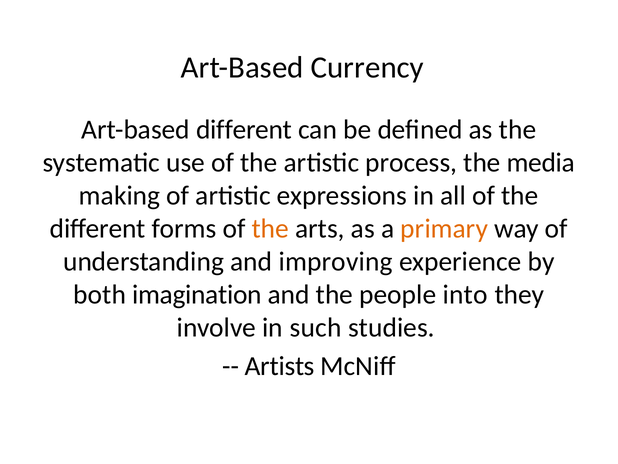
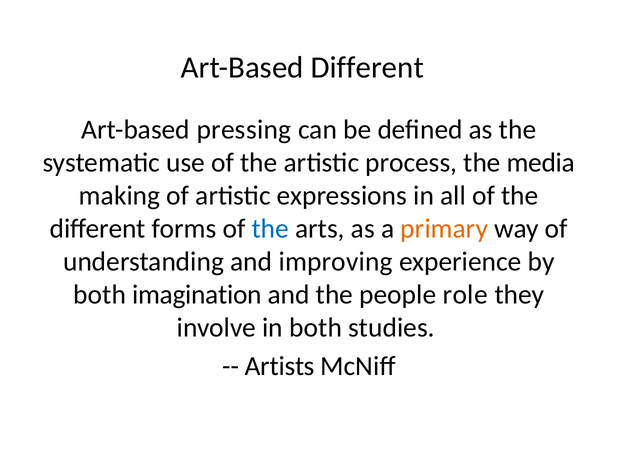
Art-Based Currency: Currency -> Different
Art-based different: different -> pressing
the at (270, 229) colour: orange -> blue
into: into -> role
in such: such -> both
